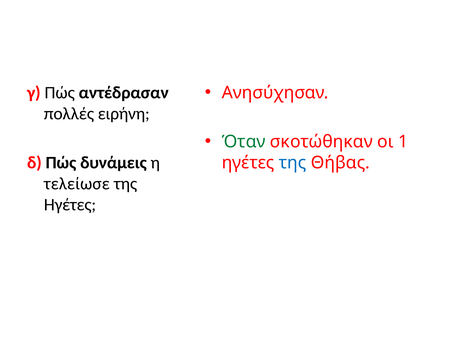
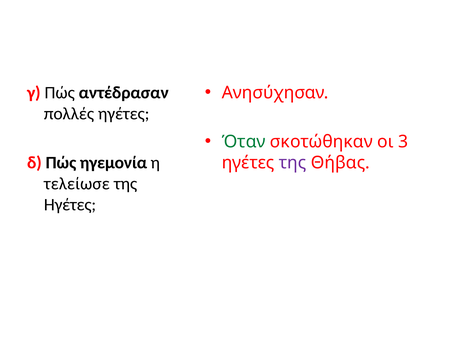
πολλές ειρήνη: ειρήνη -> ηγέτες
1: 1 -> 3
δυνάμεις: δυνάμεις -> ηγεμονία
της at (293, 163) colour: blue -> purple
